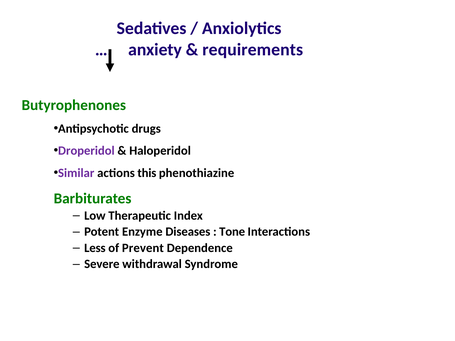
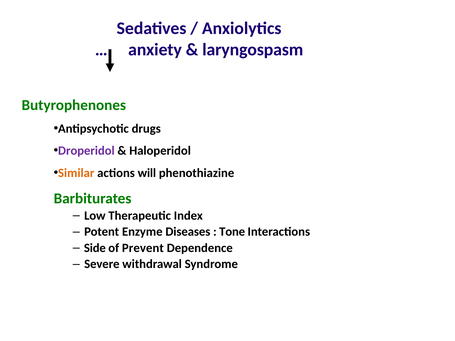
requirements: requirements -> laryngospasm
Similar colour: purple -> orange
this: this -> will
Less: Less -> Side
